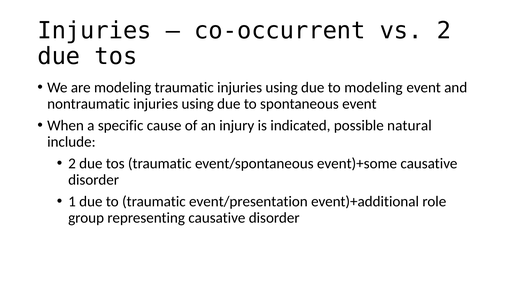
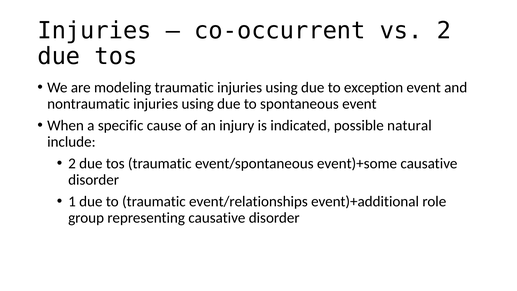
to modeling: modeling -> exception
event/presentation: event/presentation -> event/relationships
